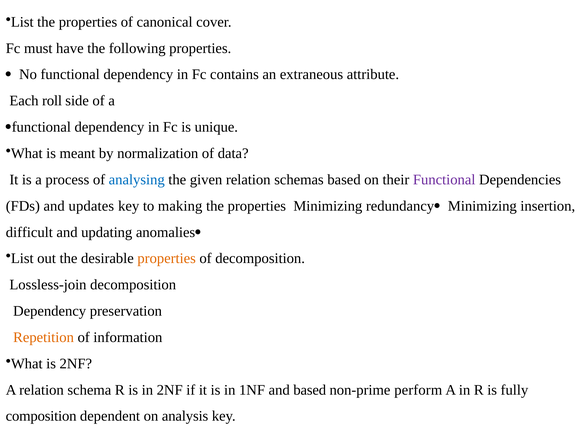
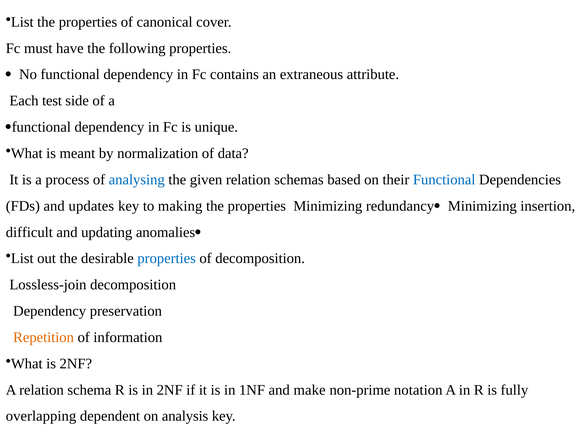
roll: roll -> test
Functional at (444, 180) colour: purple -> blue
properties at (167, 259) colour: orange -> blue
and based: based -> make
perform: perform -> notation
composition: composition -> overlapping
